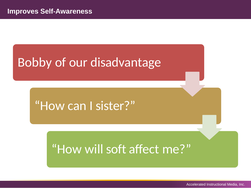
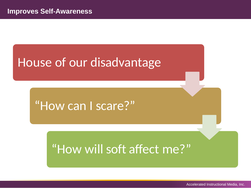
Bobby: Bobby -> House
sister: sister -> scare
